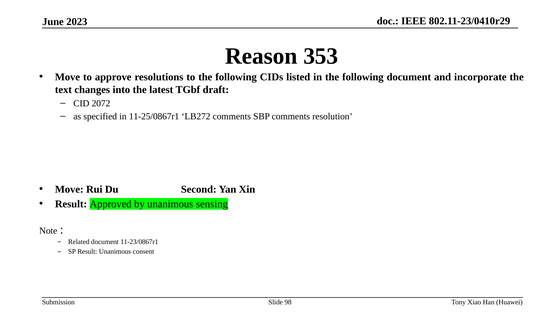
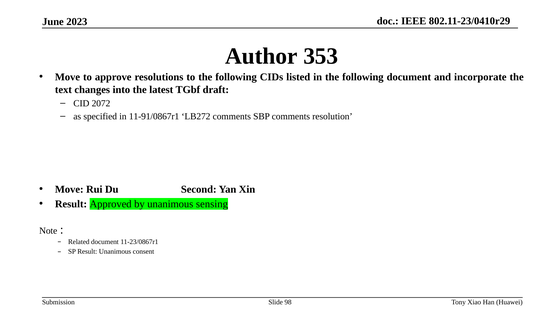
Reason: Reason -> Author
11-25/0867r1: 11-25/0867r1 -> 11-91/0867r1
